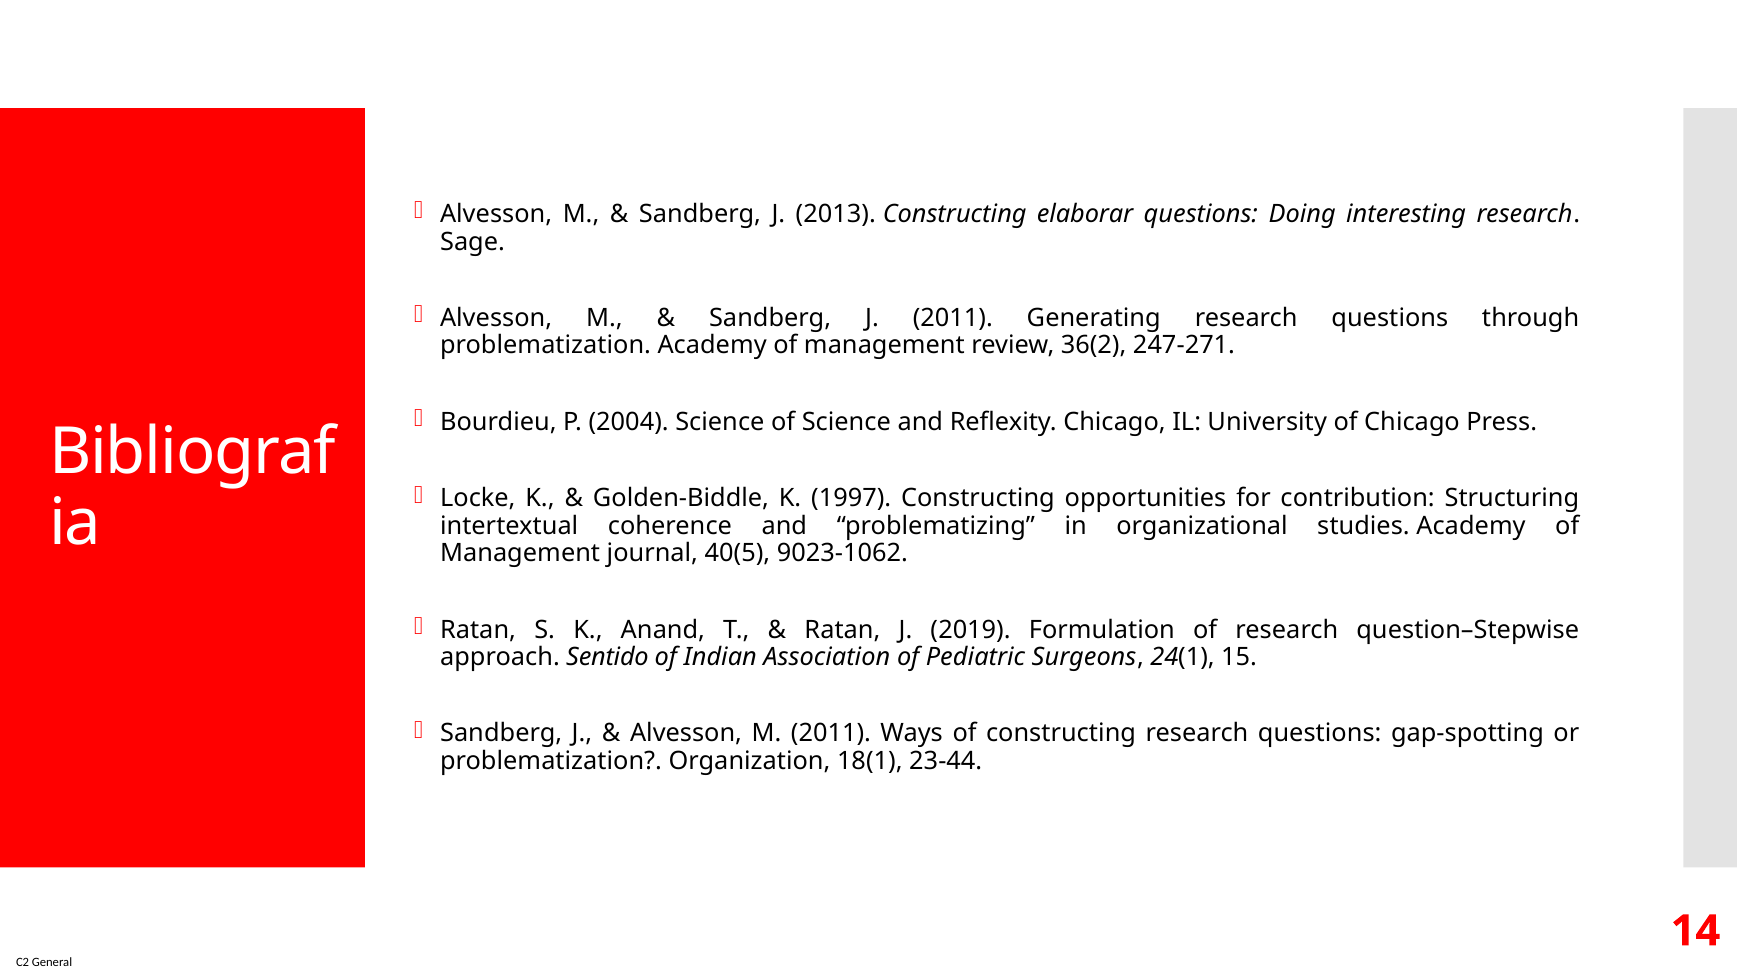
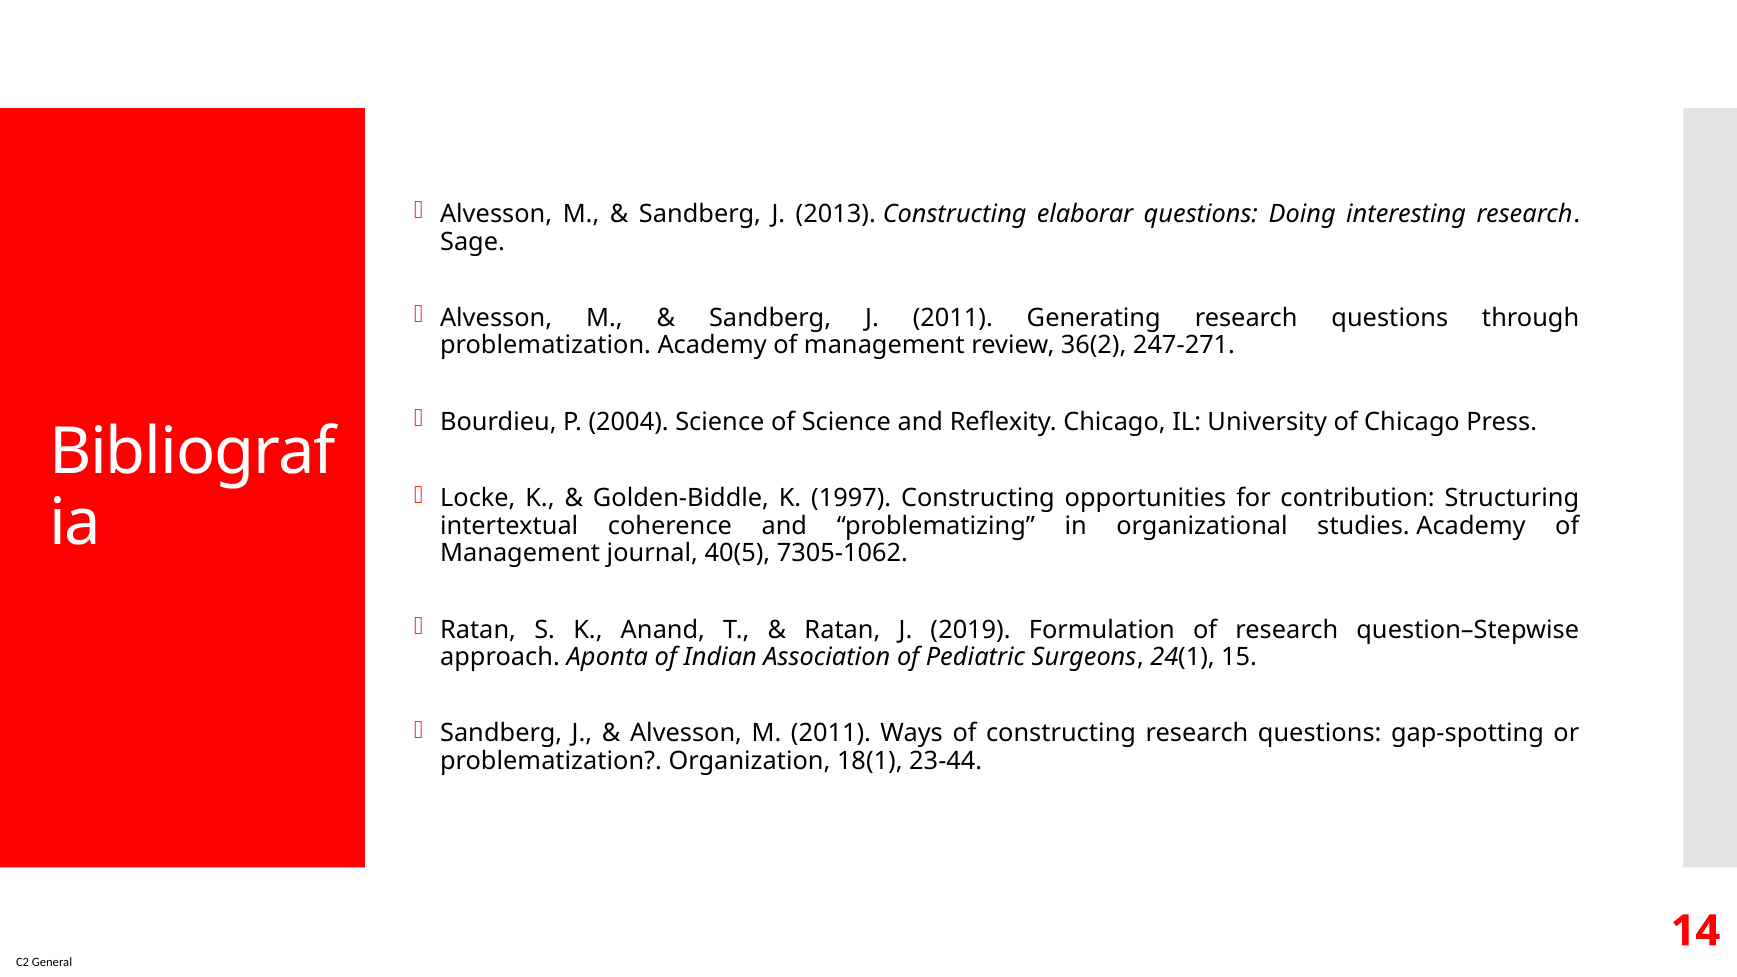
9023-1062: 9023-1062 -> 7305-1062
Sentido: Sentido -> Aponta
